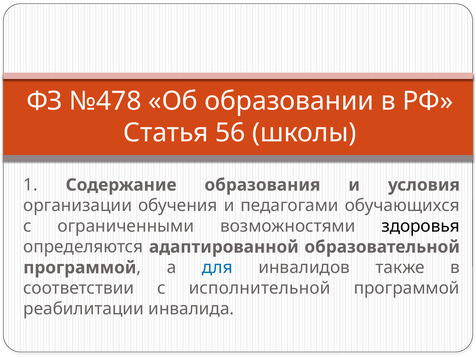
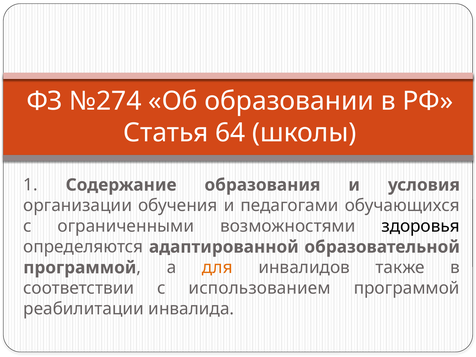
№478: №478 -> №274
56: 56 -> 64
для colour: blue -> orange
исполнительной: исполнительной -> использованием
